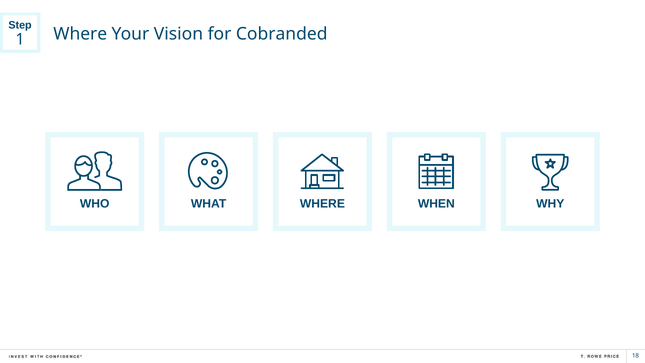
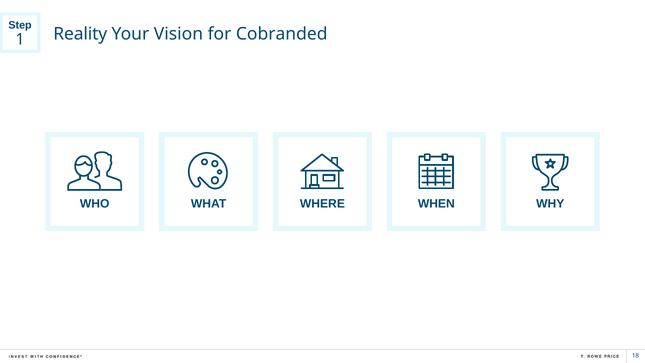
Where at (80, 34): Where -> Reality
